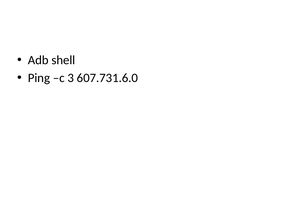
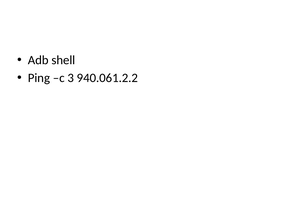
607.731.6.0: 607.731.6.0 -> 940.061.2.2
